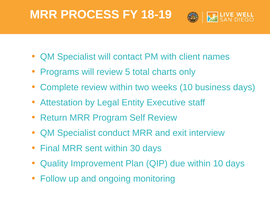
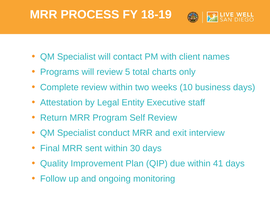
within 10: 10 -> 41
